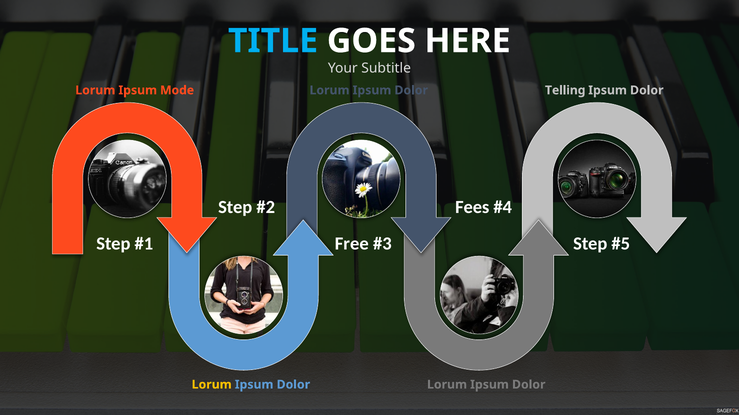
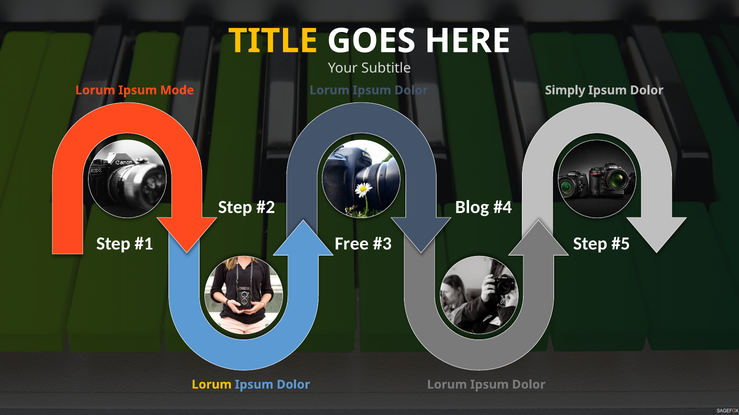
TITLE colour: light blue -> yellow
Telling: Telling -> Simply
Fees: Fees -> Blog
